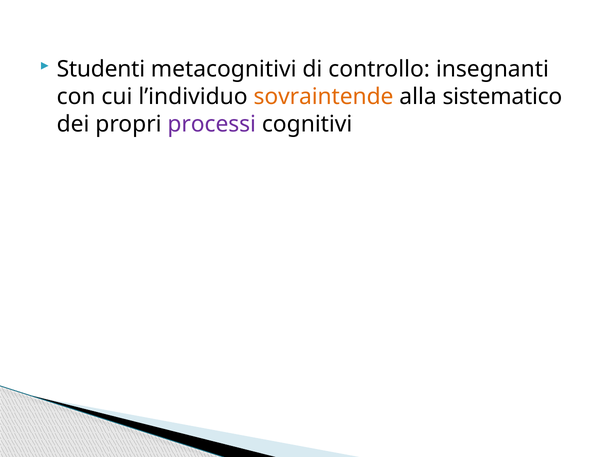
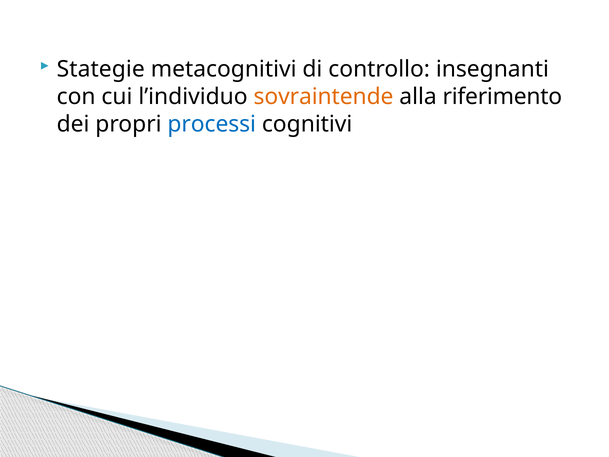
Studenti: Studenti -> Stategie
sistematico: sistematico -> riferimento
processi colour: purple -> blue
